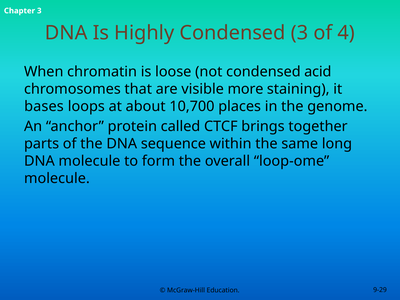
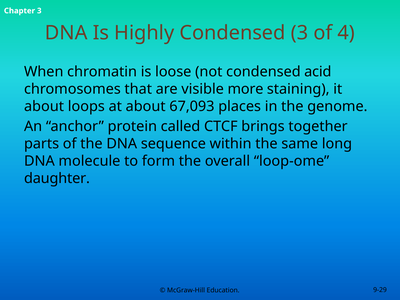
bases at (44, 106): bases -> about
10,700: 10,700 -> 67,093
molecule at (57, 178): molecule -> daughter
